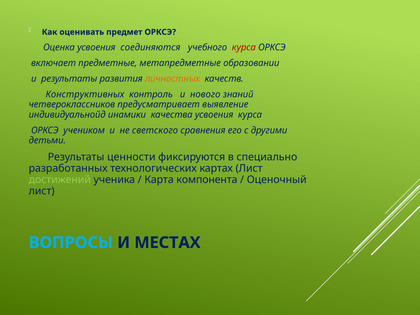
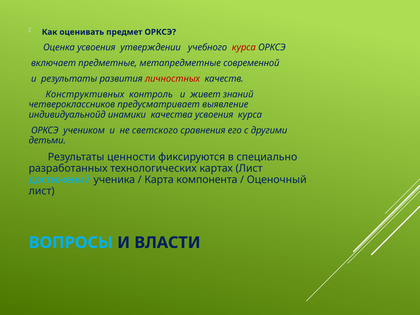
соединяются: соединяются -> утверждении
образовании: образовании -> современной
личностных colour: orange -> red
нового: нового -> живет
достижений colour: light green -> light blue
МЕСТАХ: МЕСТАХ -> ВЛАСТИ
